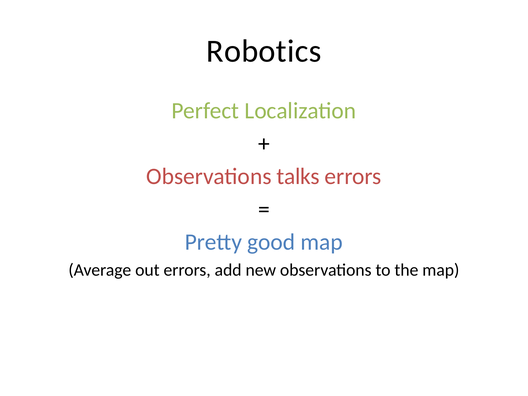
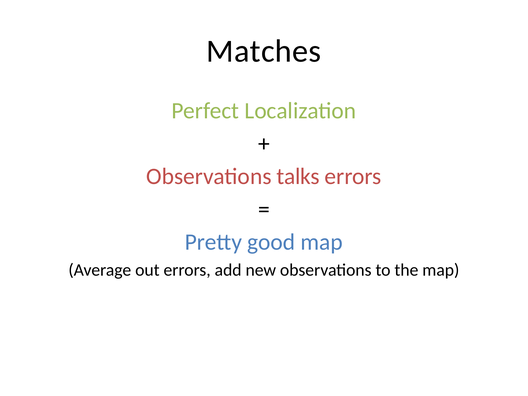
Robotics: Robotics -> Matches
